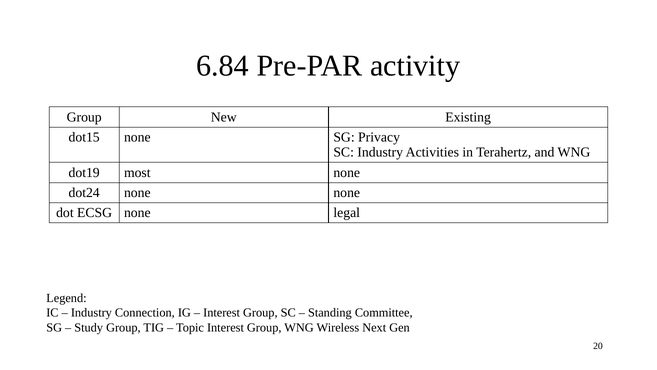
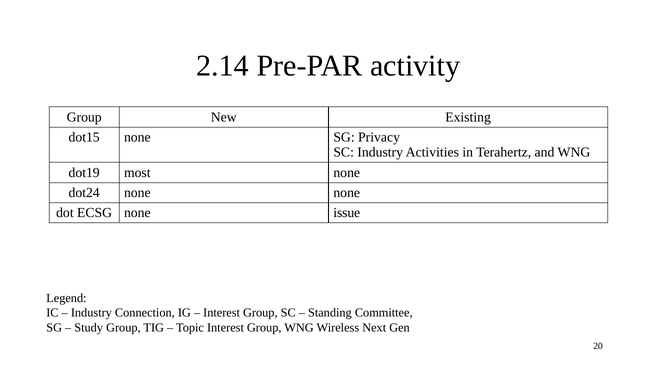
6.84: 6.84 -> 2.14
legal: legal -> issue
